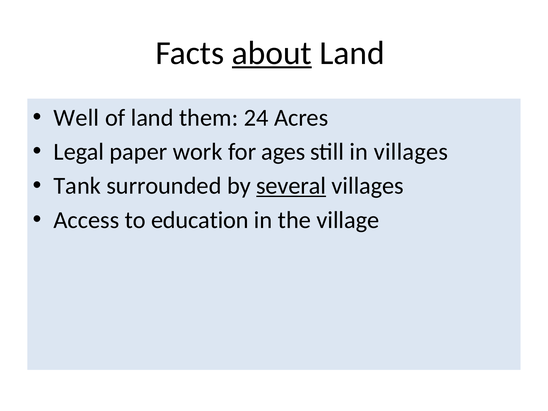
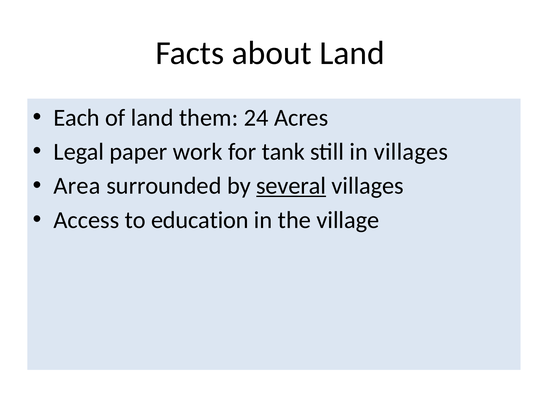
about underline: present -> none
Well: Well -> Each
ages: ages -> tank
Tank: Tank -> Area
